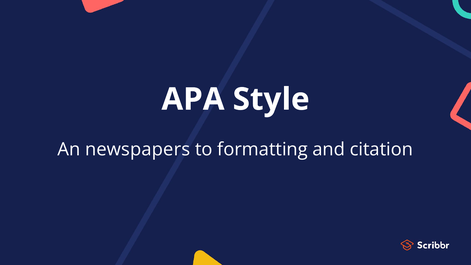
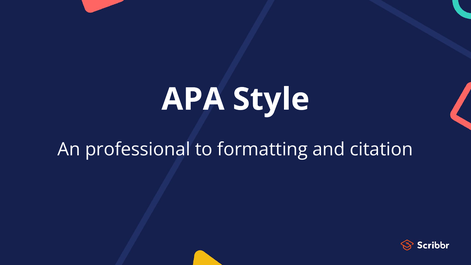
newspapers: newspapers -> professional
